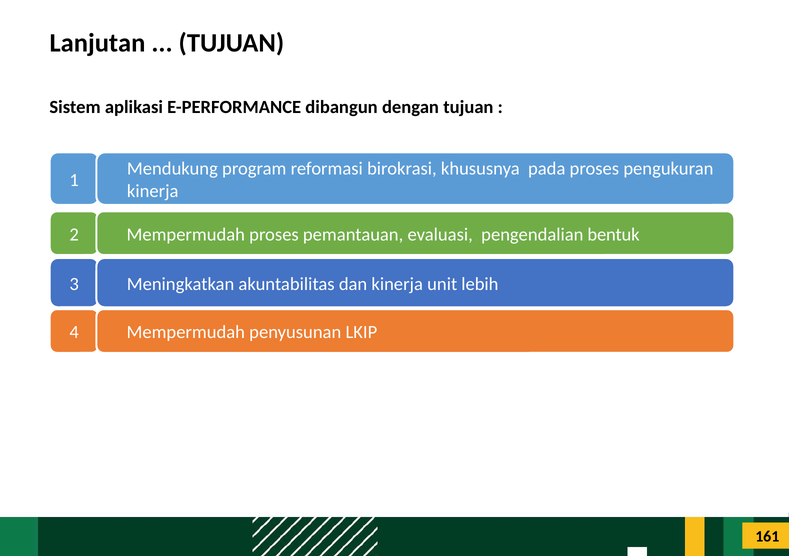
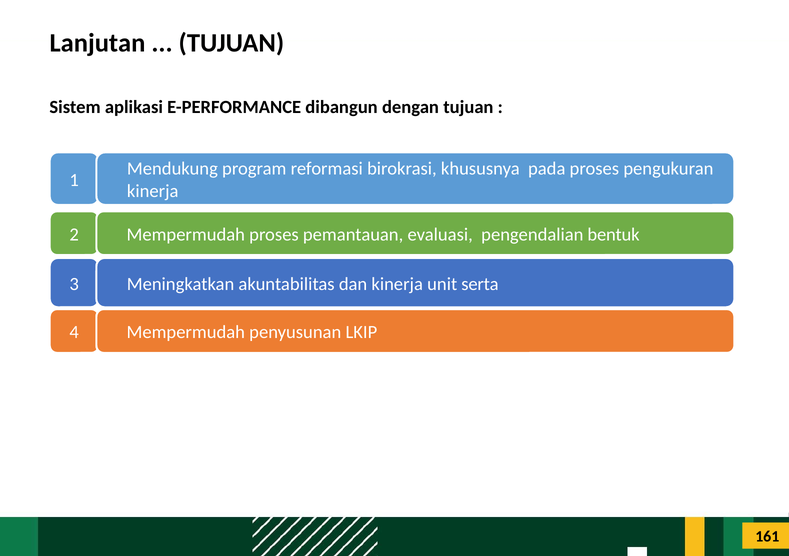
lebih: lebih -> serta
